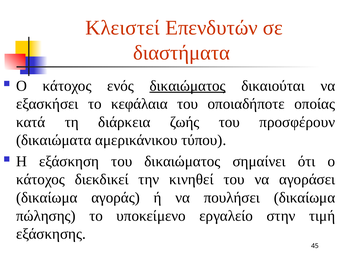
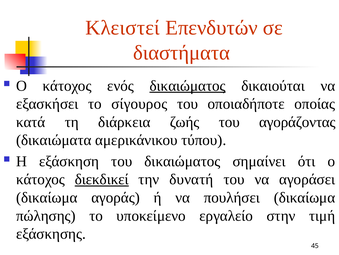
κεφάλαια: κεφάλαια -> σίγουρος
προσφέρουν: προσφέρουν -> αγοράζοντας
διεκδικεί underline: none -> present
κινηθεί: κινηθεί -> δυνατή
